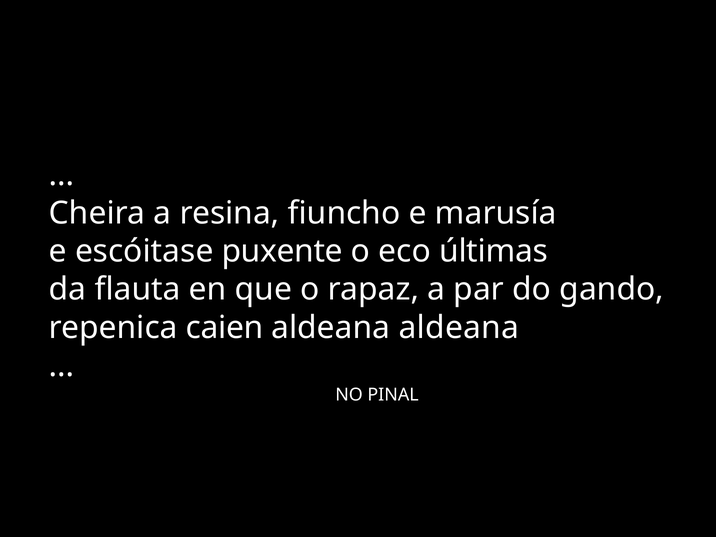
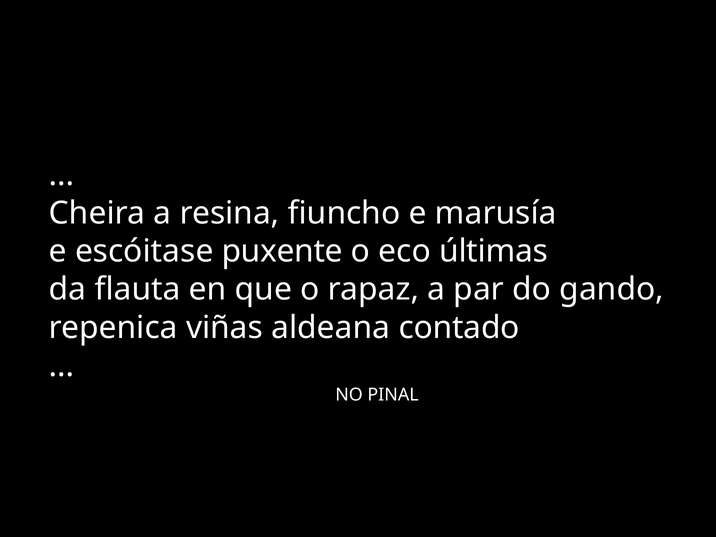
caien: caien -> viñas
aldeana aldeana: aldeana -> contado
